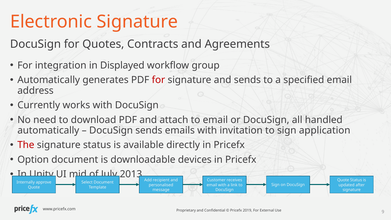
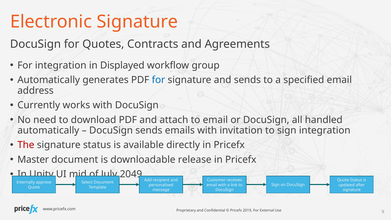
for at (158, 80) colour: red -> blue
sign application: application -> integration
Option: Option -> Master
devices: devices -> release
2013: 2013 -> 2049
